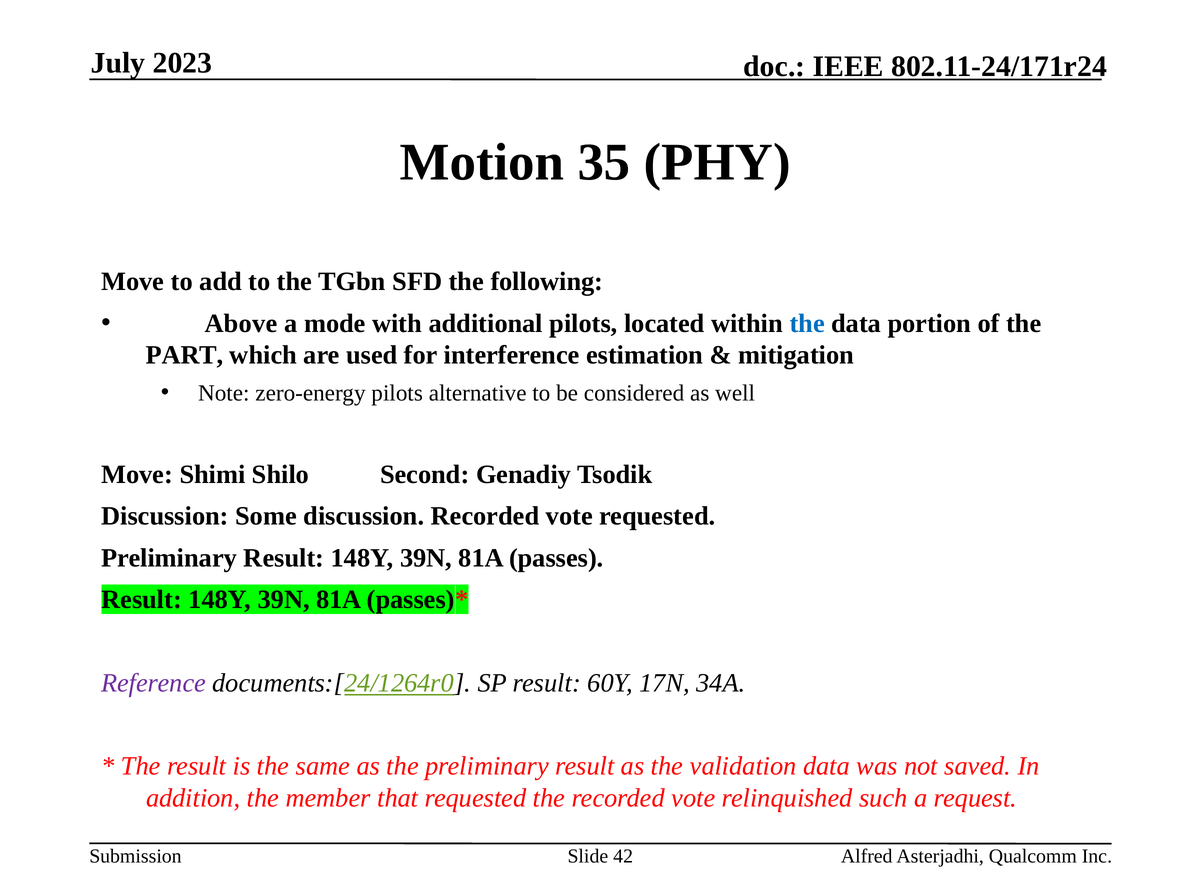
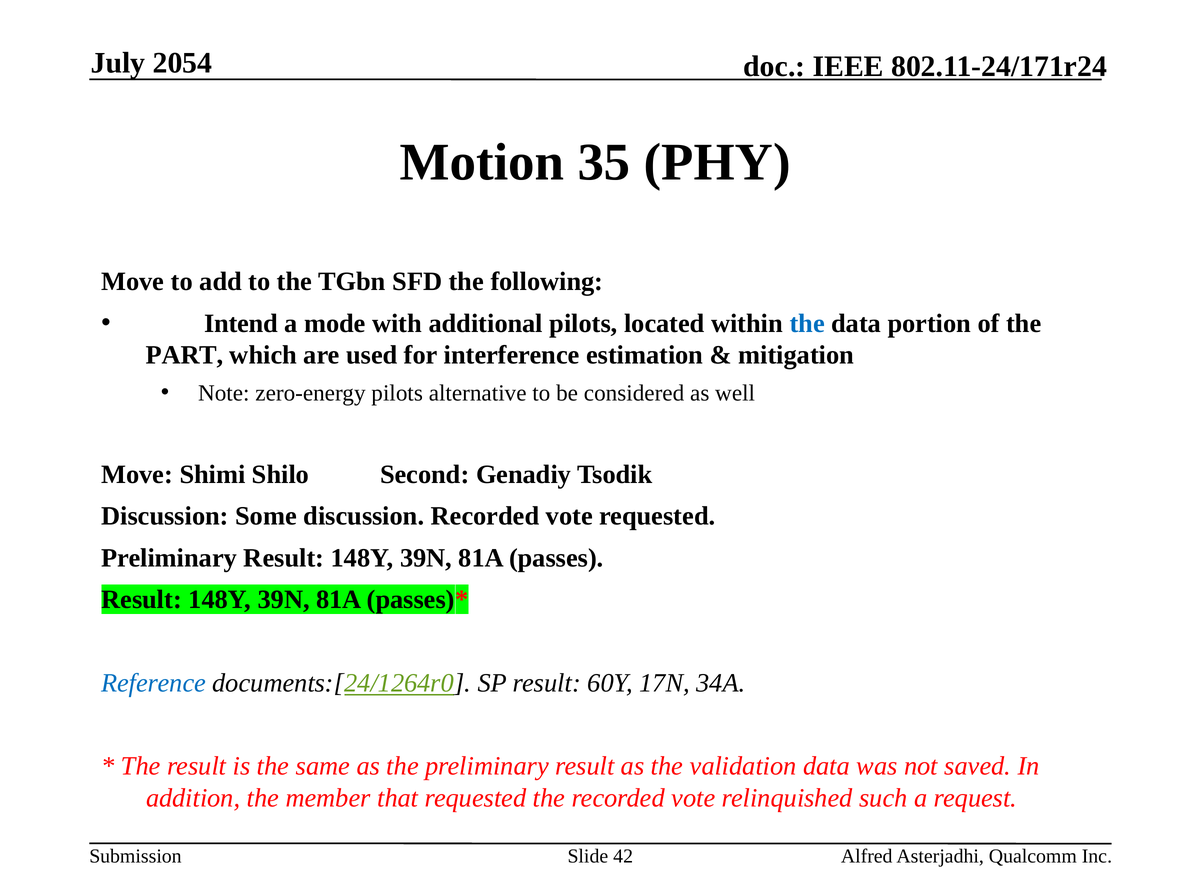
2023: 2023 -> 2054
Above: Above -> Intend
Reference colour: purple -> blue
